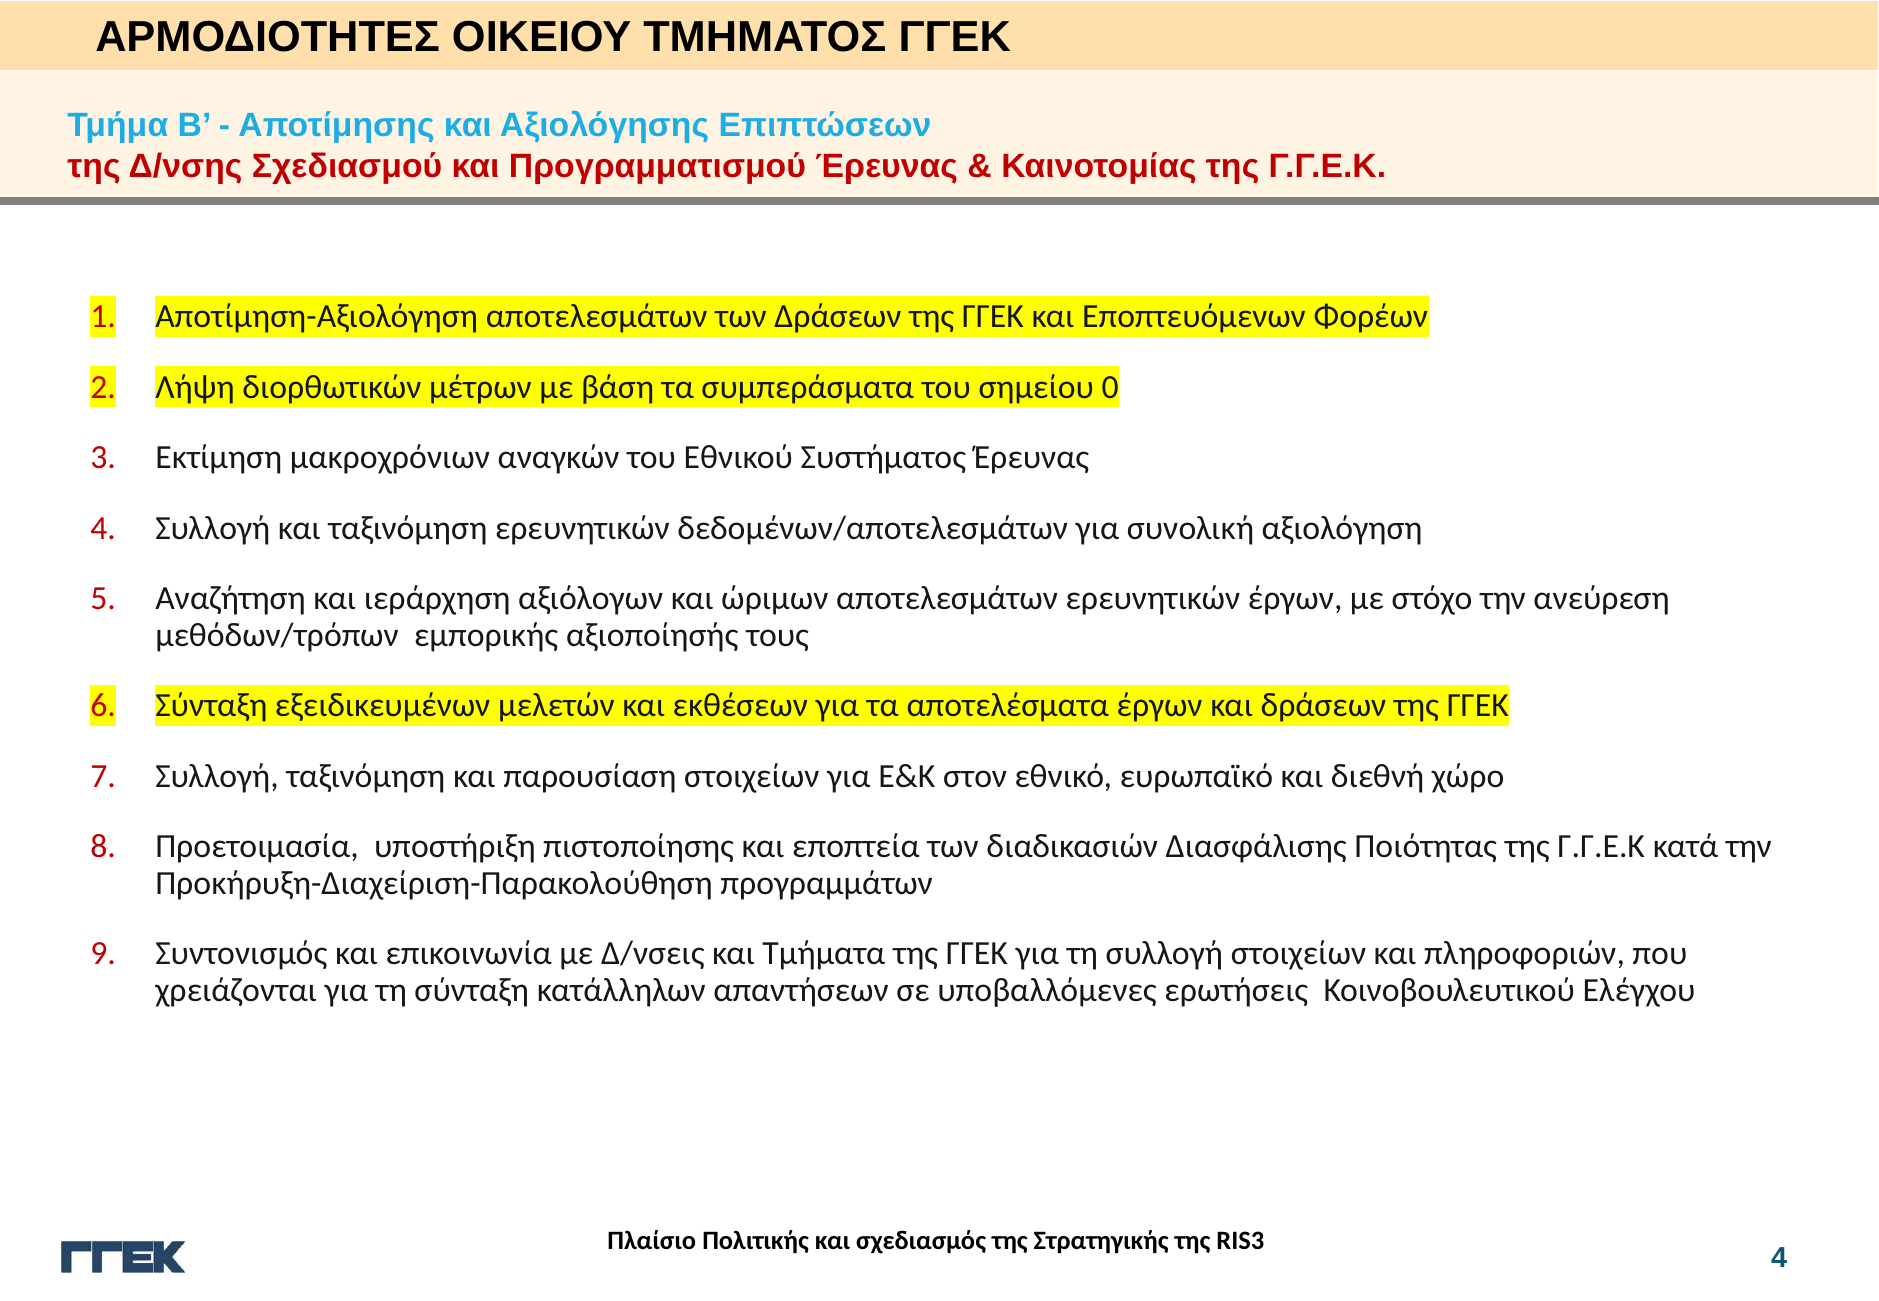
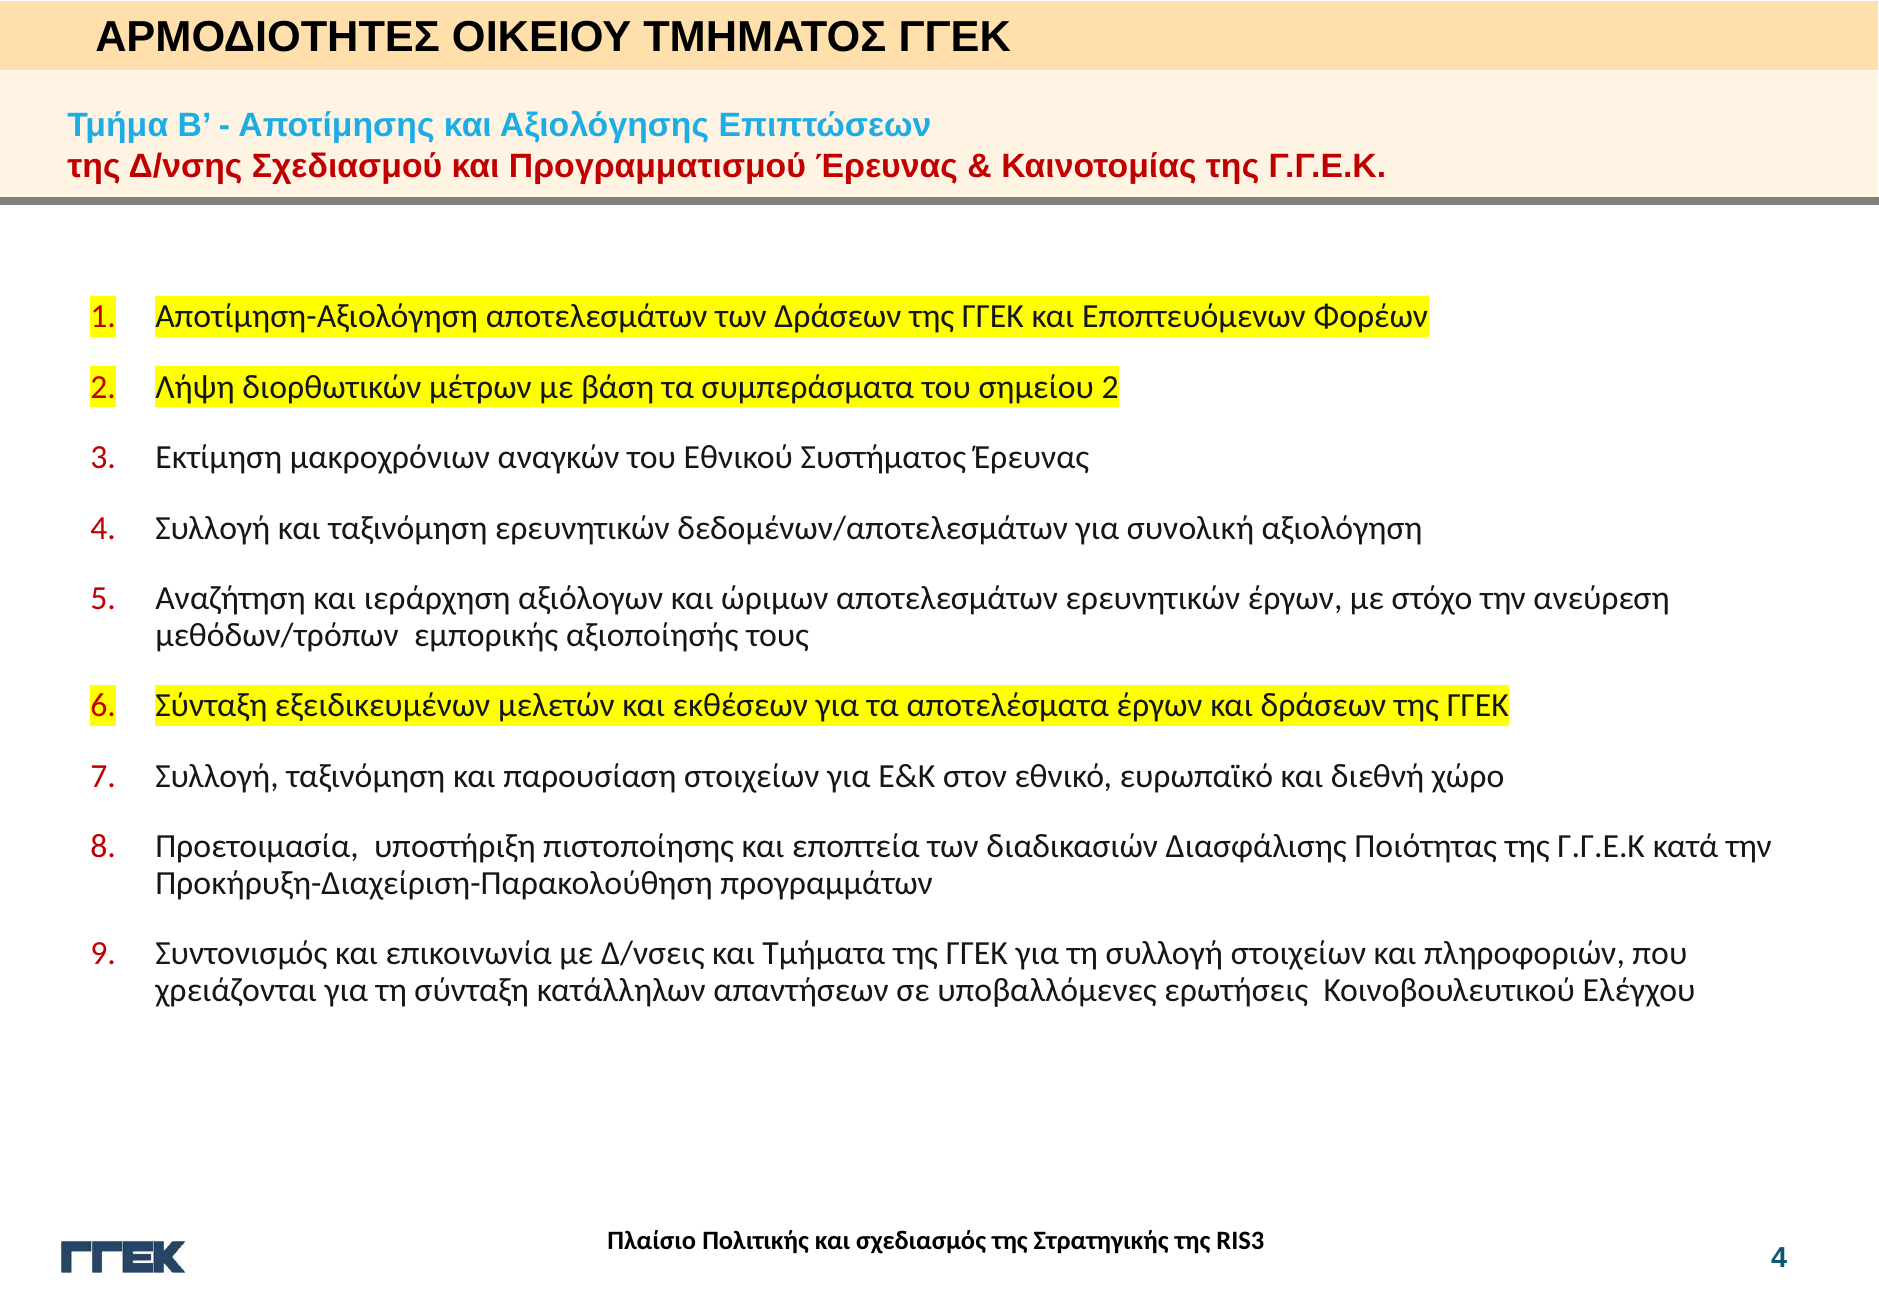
σημείου 0: 0 -> 2
